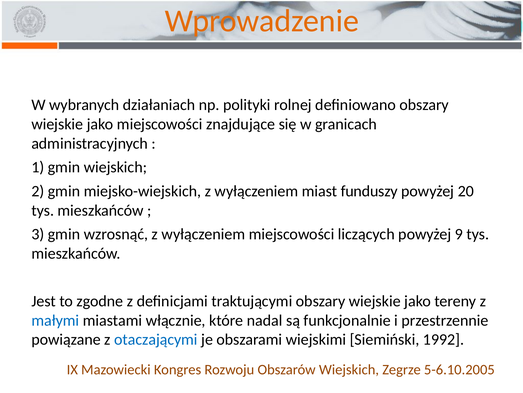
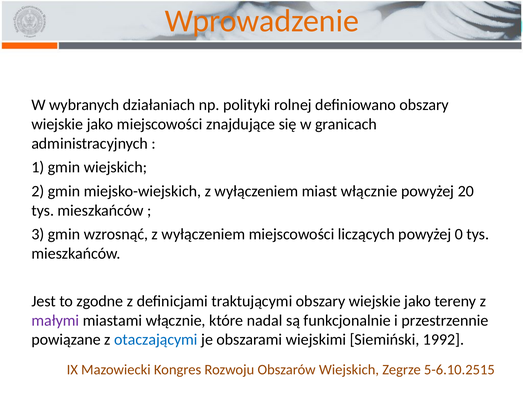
miast funduszy: funduszy -> włącznie
9: 9 -> 0
małymi colour: blue -> purple
5-6.10.2005: 5-6.10.2005 -> 5-6.10.2515
